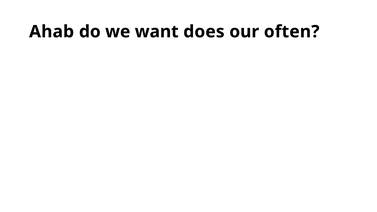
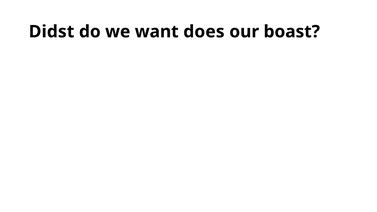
Ahab: Ahab -> Didst
often: often -> boast
